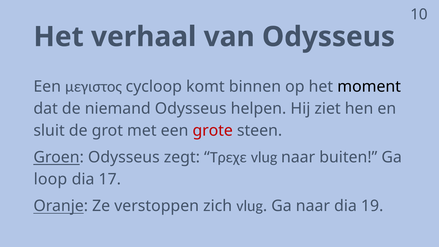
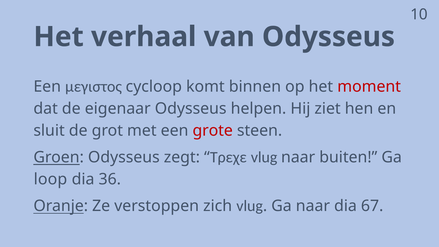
moment colour: black -> red
niemand: niemand -> eigenaar
17: 17 -> 36
19: 19 -> 67
